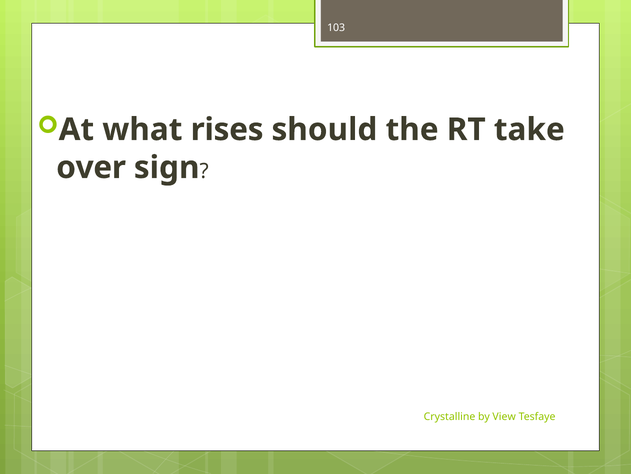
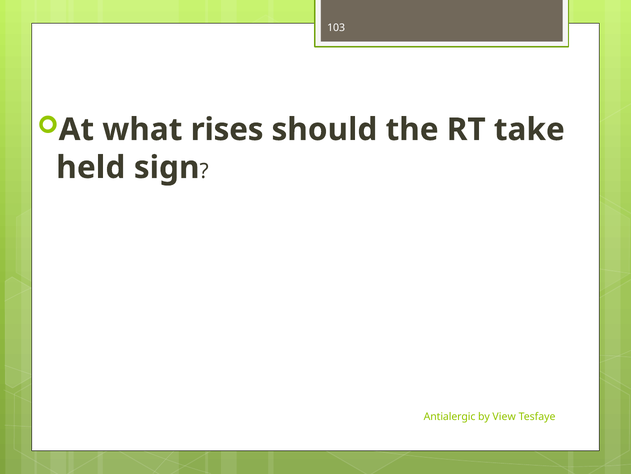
over: over -> held
Crystalline: Crystalline -> Antialergic
